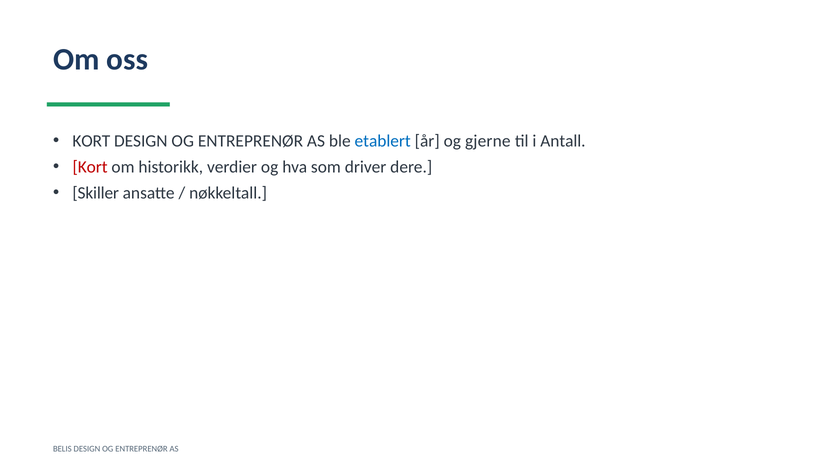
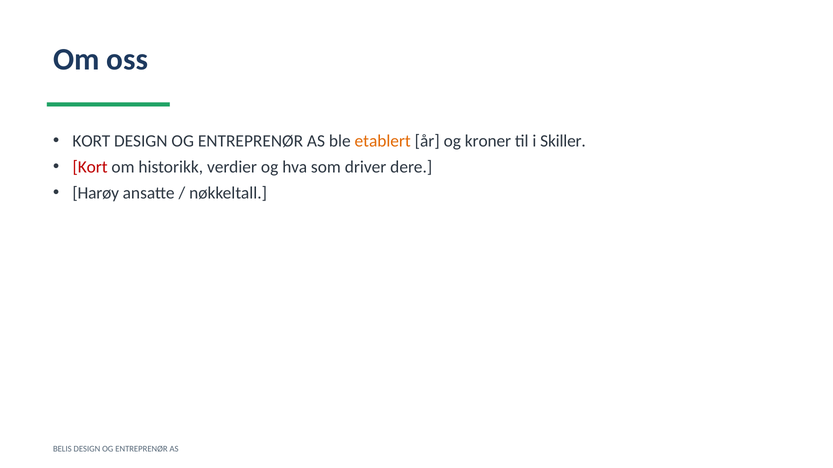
etablert colour: blue -> orange
gjerne: gjerne -> kroner
Antall: Antall -> Skiller
Skiller: Skiller -> Harøy
